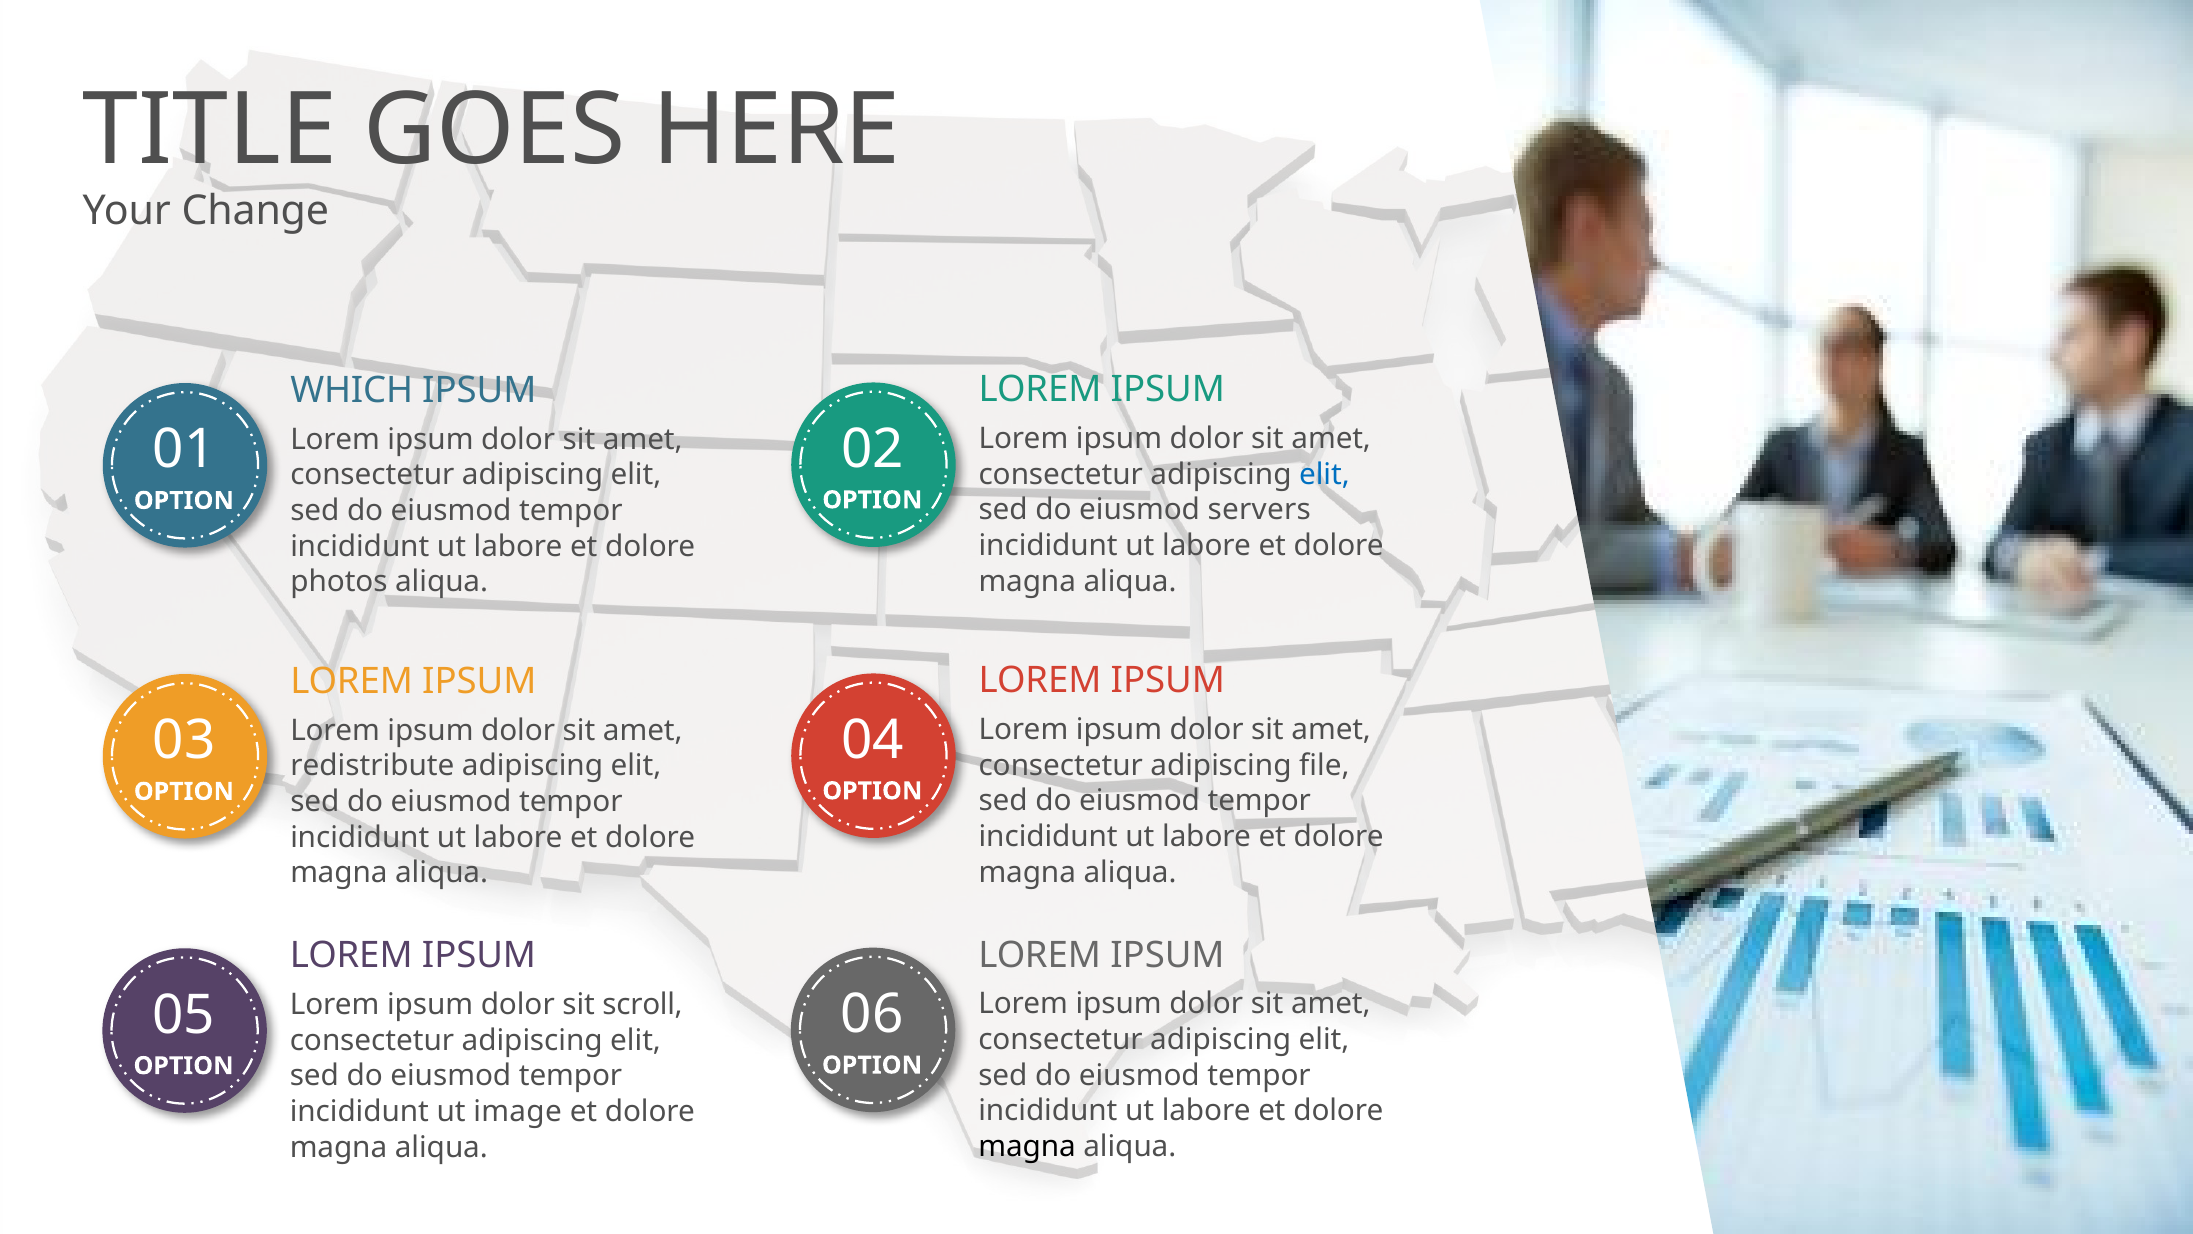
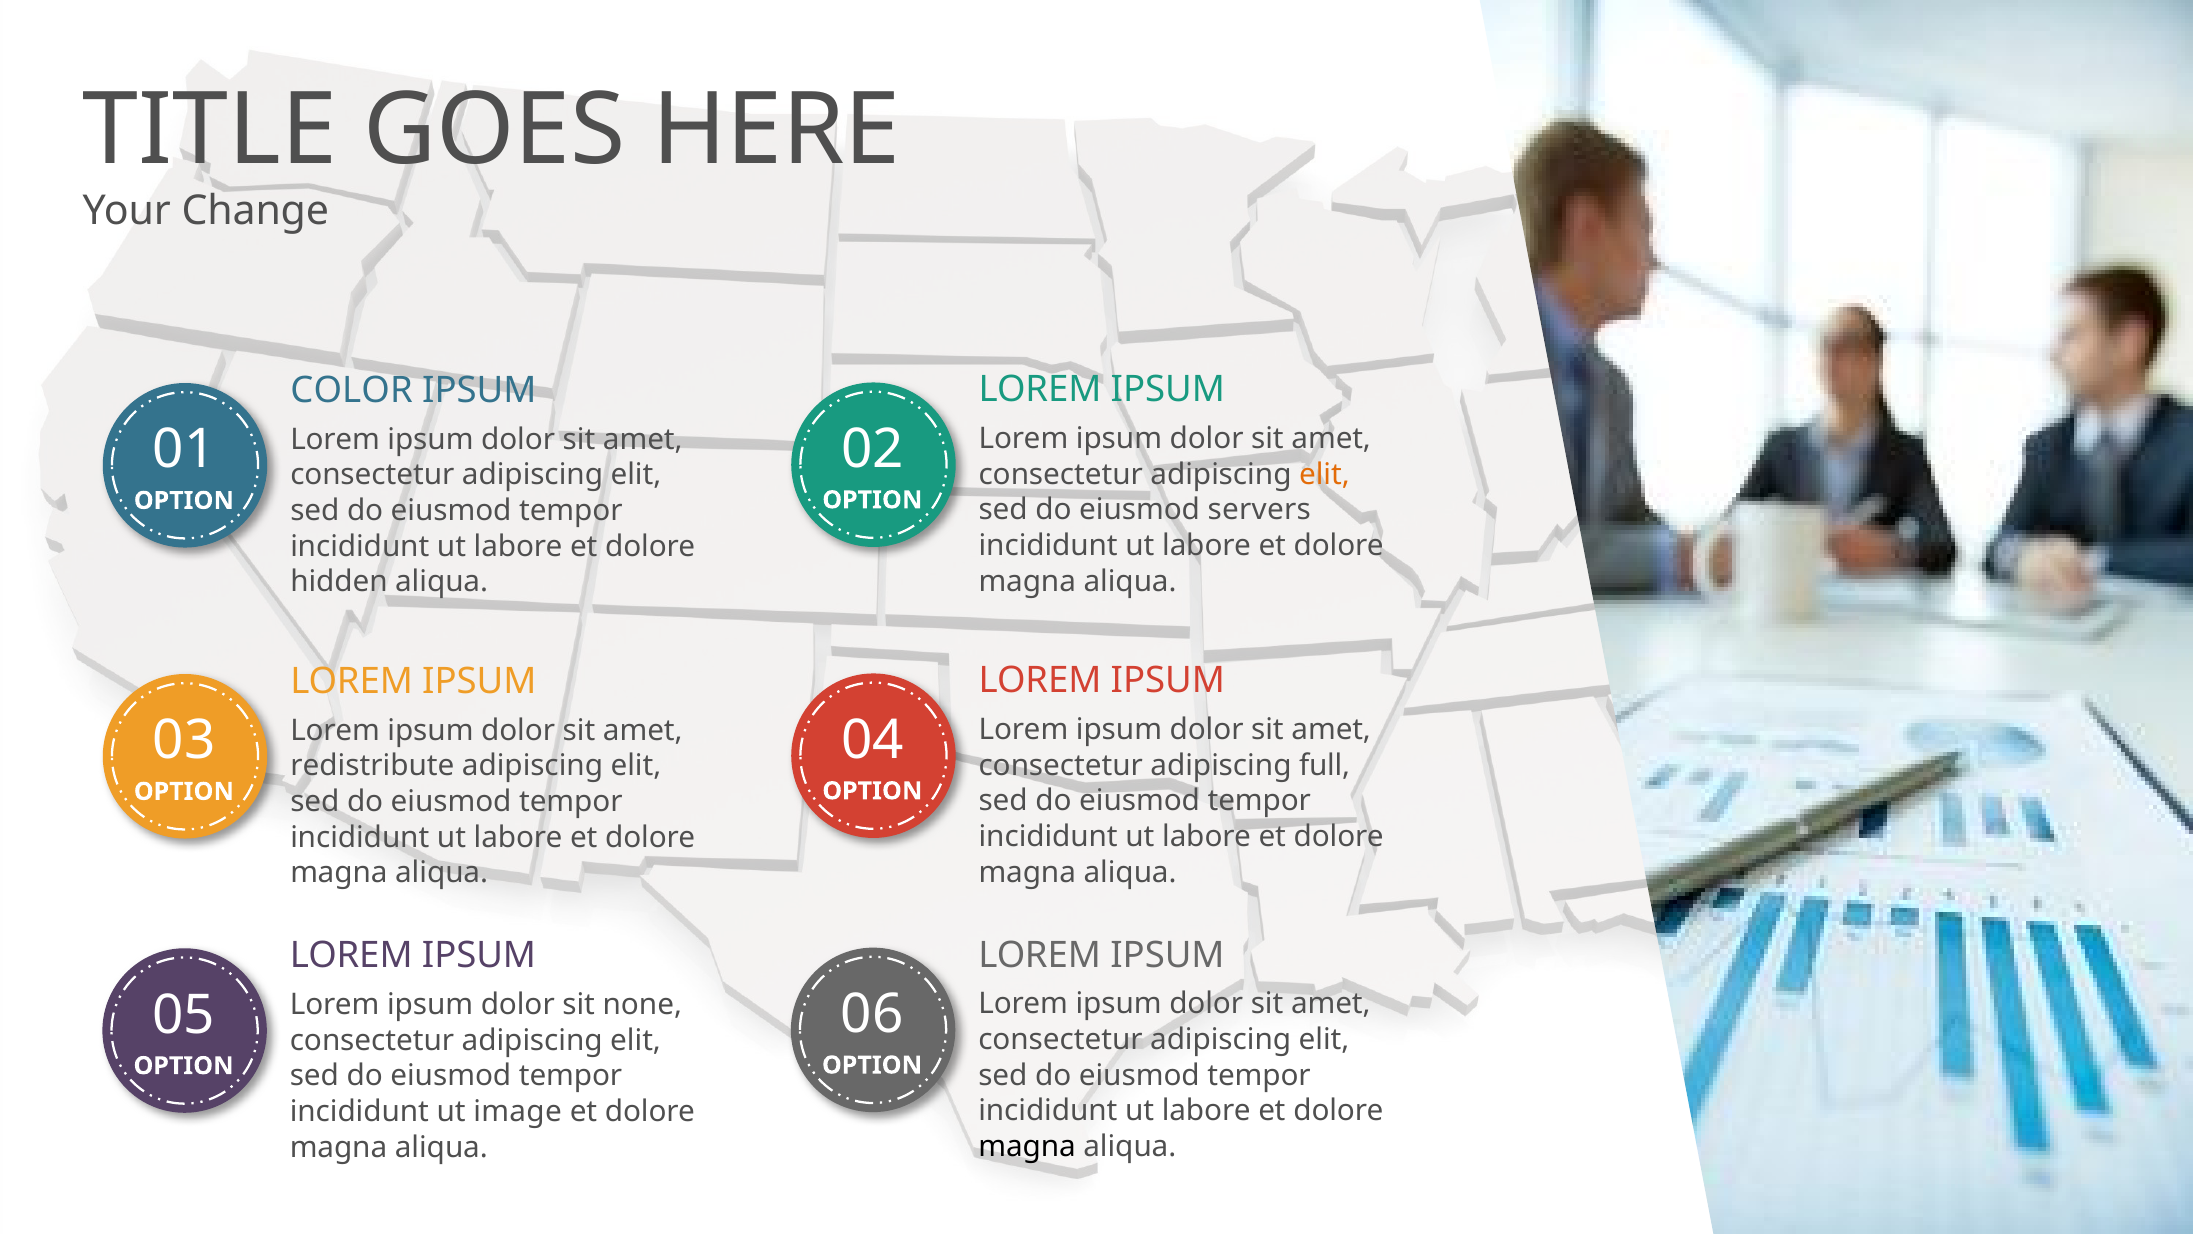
WHICH: WHICH -> COLOR
elit at (1324, 474) colour: blue -> orange
photos: photos -> hidden
file: file -> full
scroll: scroll -> none
